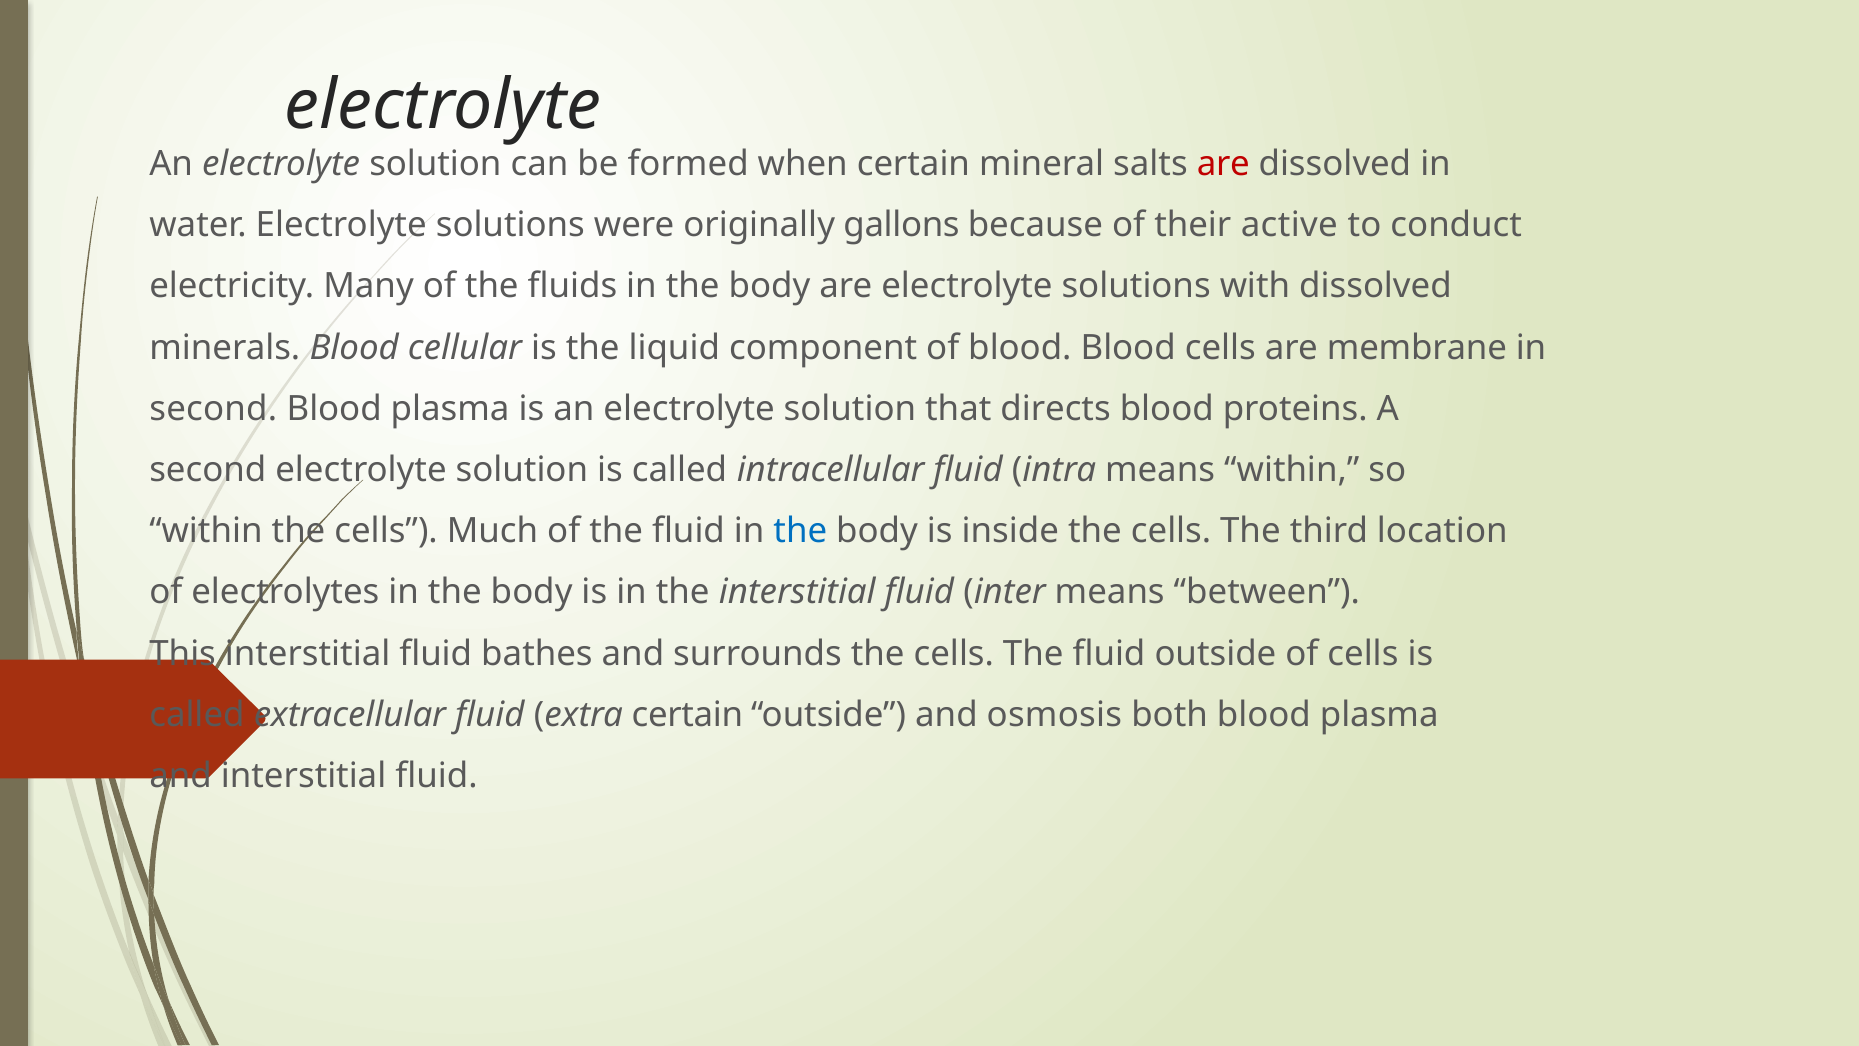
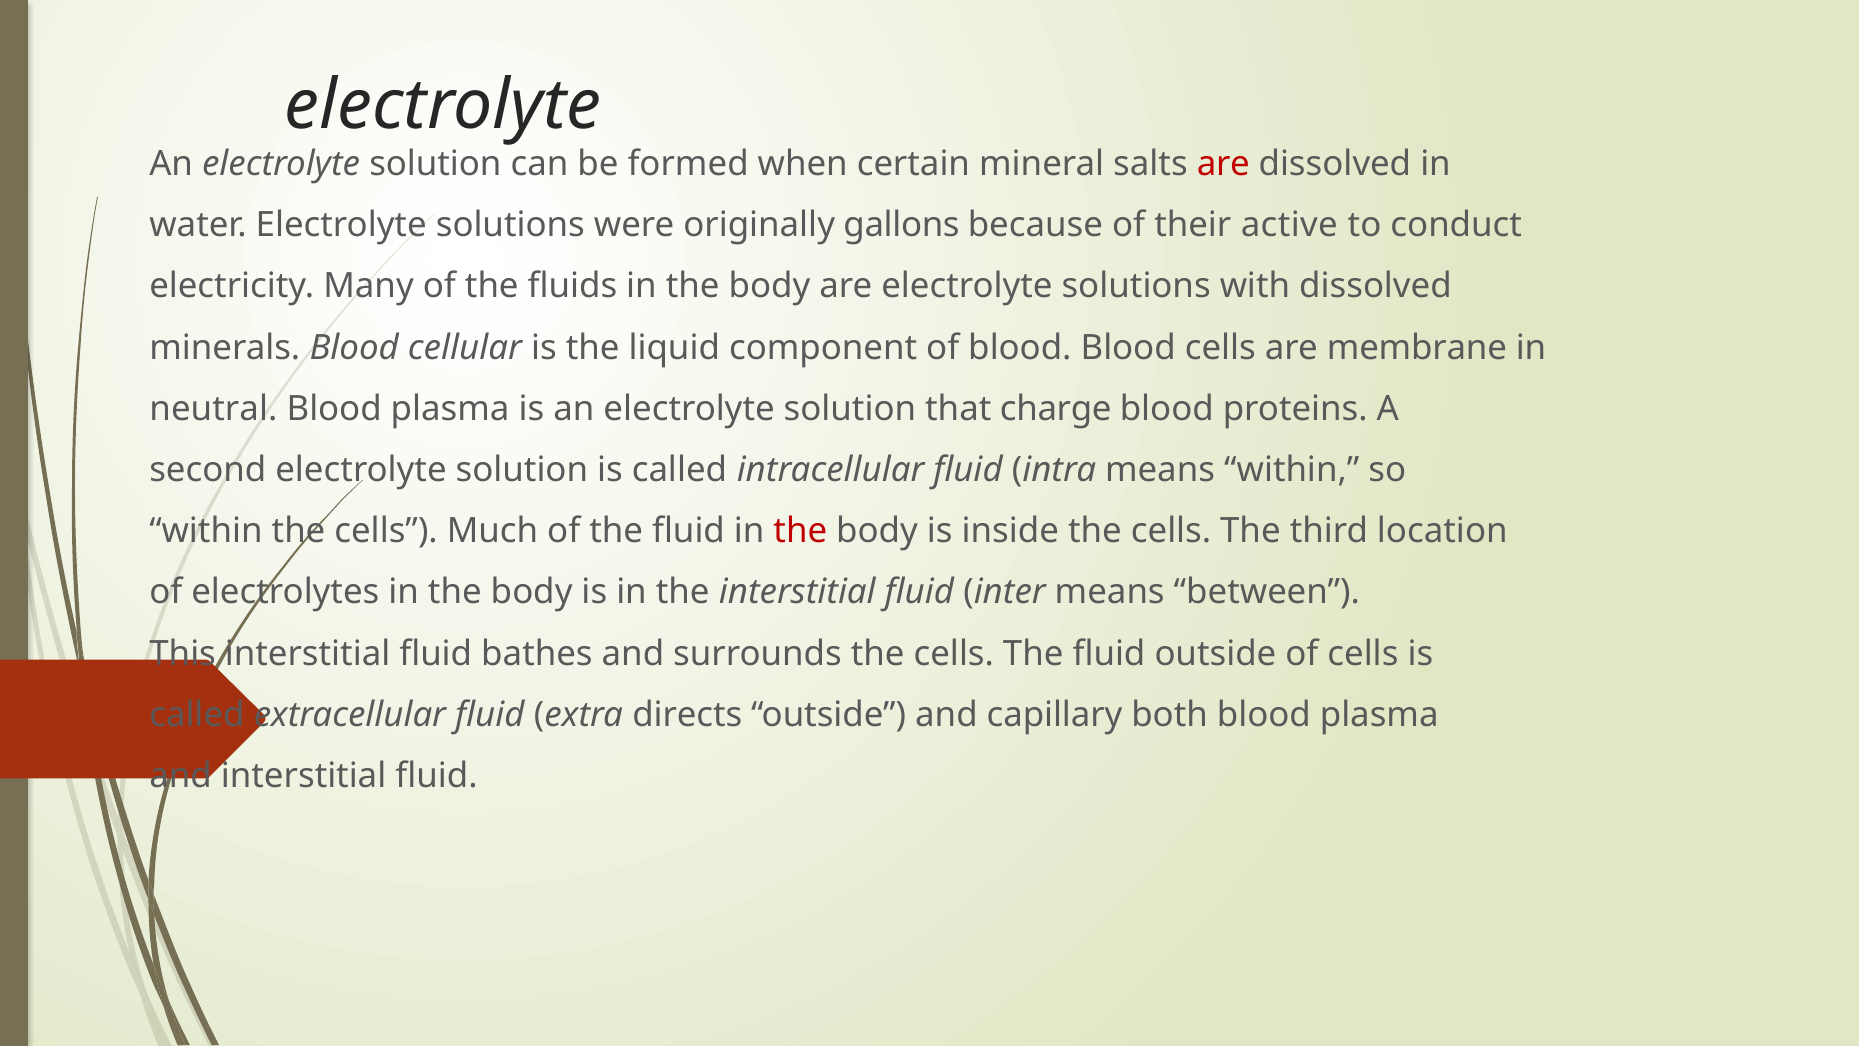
second at (213, 409): second -> neutral
directs: directs -> charge
the at (800, 531) colour: blue -> red
extra certain: certain -> directs
osmosis: osmosis -> capillary
